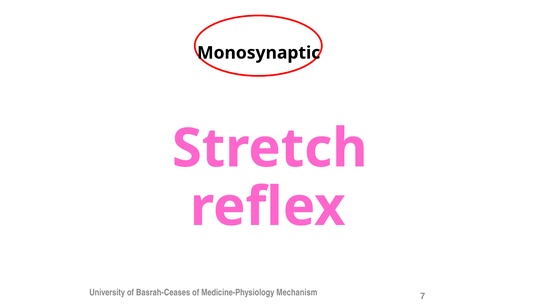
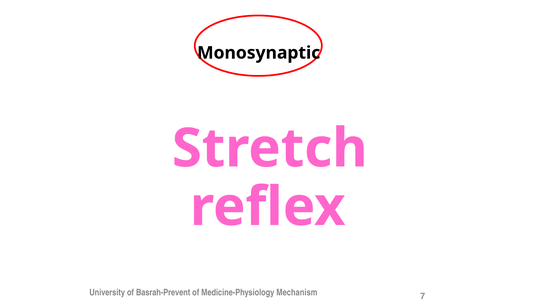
Basrah-Ceases: Basrah-Ceases -> Basrah-Prevent
